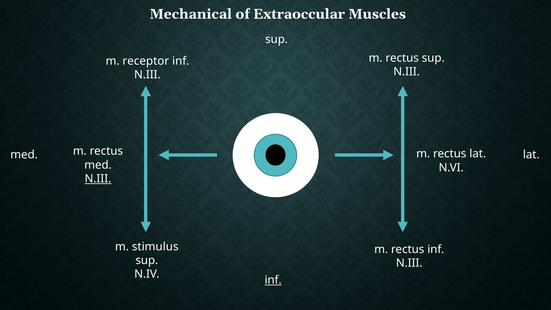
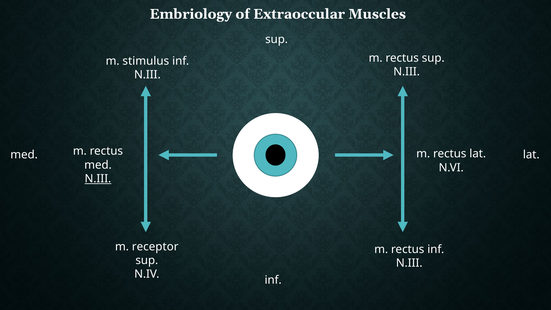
Mechanical: Mechanical -> Embriology
receptor: receptor -> stimulus
stimulus: stimulus -> receptor
inf at (273, 280) underline: present -> none
